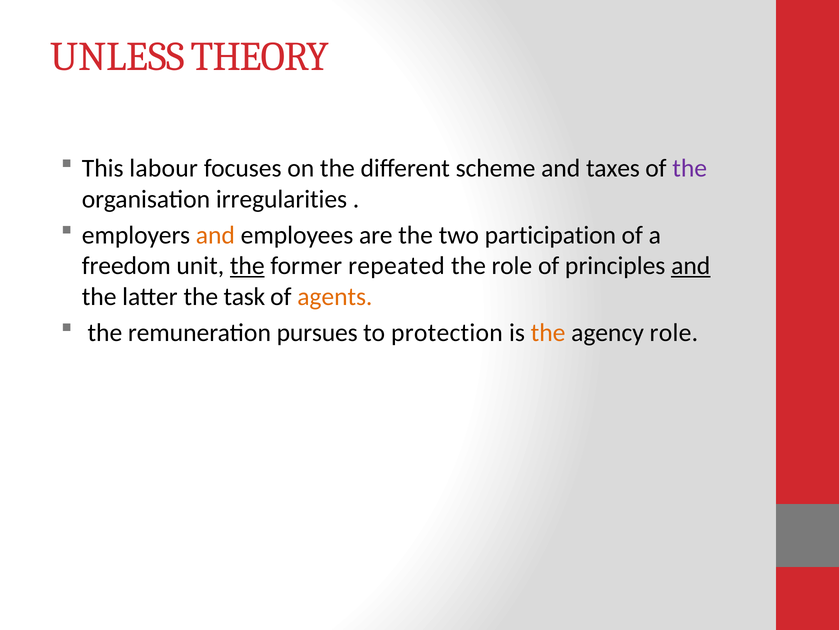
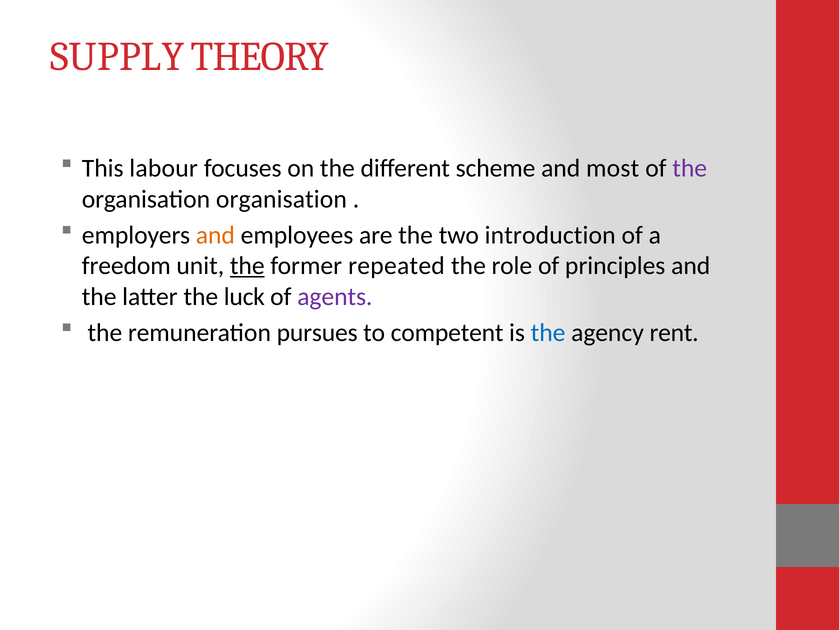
UNLESS: UNLESS -> SUPPLY
taxes: taxes -> most
organisation irregularities: irregularities -> organisation
participation: participation -> introduction
and at (691, 266) underline: present -> none
task: task -> luck
agents colour: orange -> purple
protection: protection -> competent
the at (548, 332) colour: orange -> blue
agency role: role -> rent
